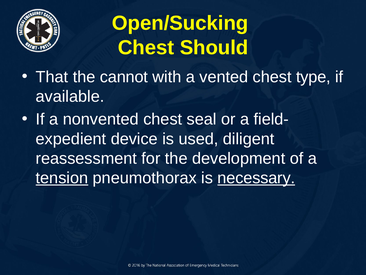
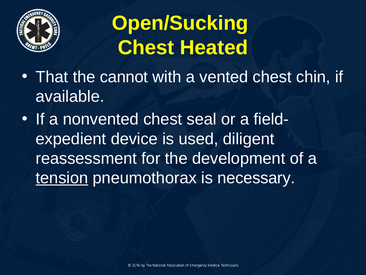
Should: Should -> Heated
type: type -> chin
necessary underline: present -> none
